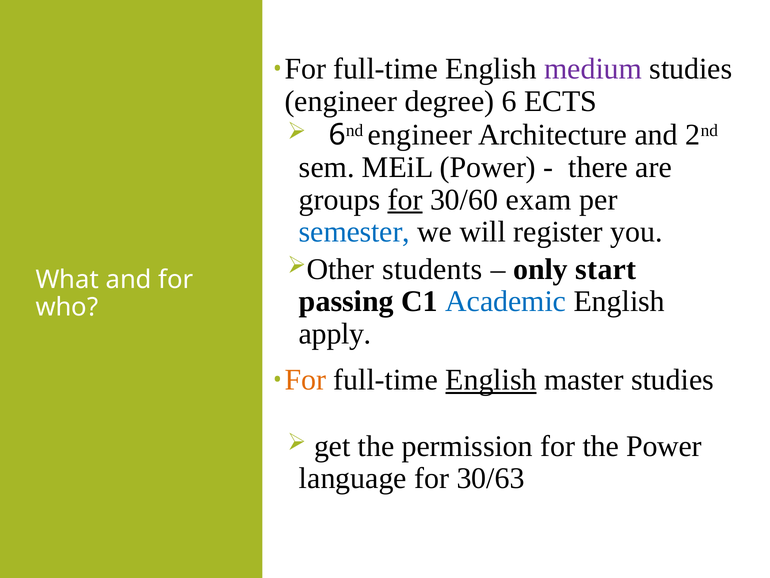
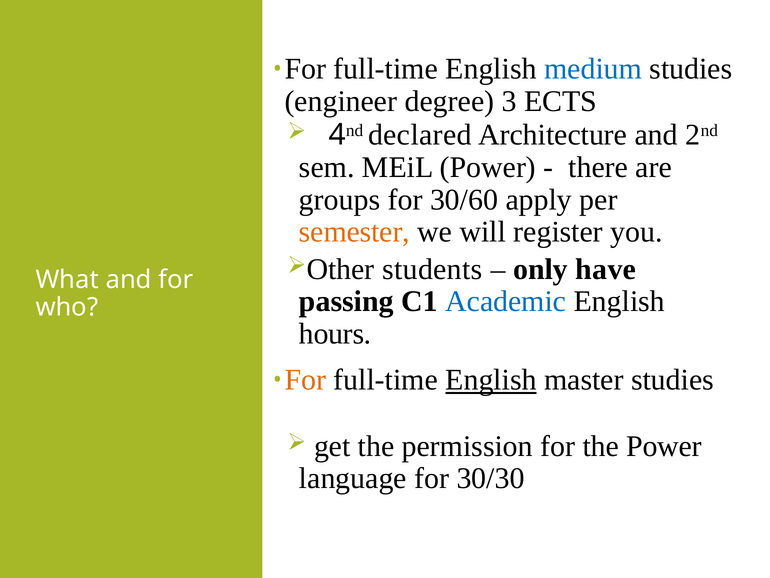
medium colour: purple -> blue
degree 6: 6 -> 3
6 at (337, 135): 6 -> 4
engineer at (420, 135): engineer -> declared
for at (405, 200) underline: present -> none
exam: exam -> apply
semester colour: blue -> orange
start: start -> have
apply: apply -> hours
30/63: 30/63 -> 30/30
